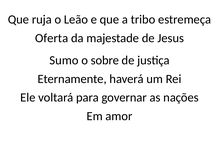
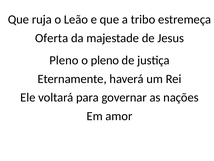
Sumo at (64, 60): Sumo -> Pleno
o sobre: sobre -> pleno
